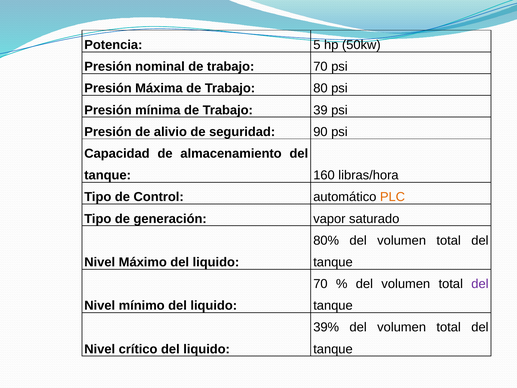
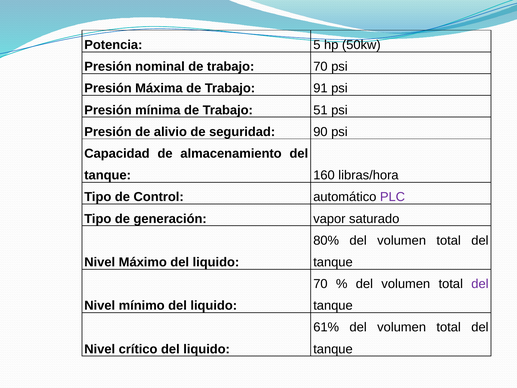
80: 80 -> 91
39: 39 -> 51
PLC colour: orange -> purple
39%: 39% -> 61%
